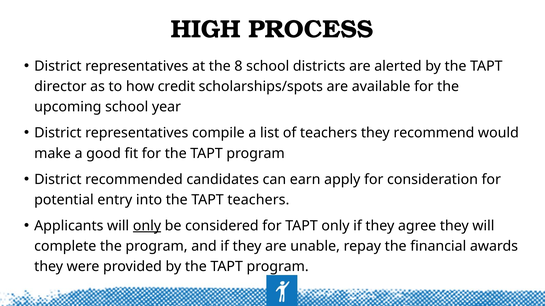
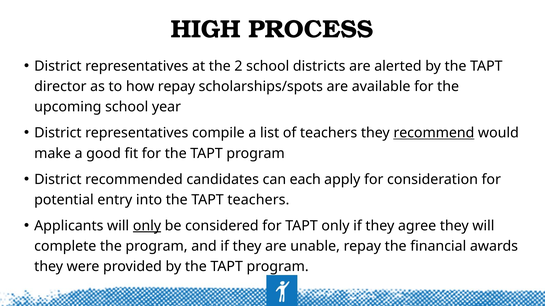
8: 8 -> 2
how credit: credit -> repay
recommend underline: none -> present
earn: earn -> each
